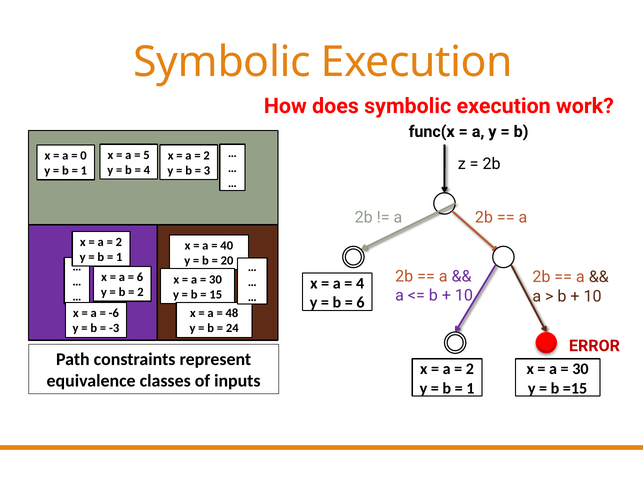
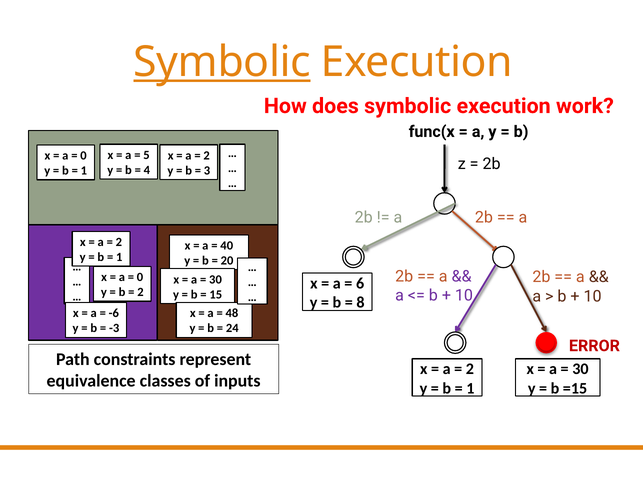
Symbolic at (222, 62) underline: none -> present
6 at (140, 277): 6 -> 0
4 at (360, 283): 4 -> 6
6 at (361, 303): 6 -> 8
